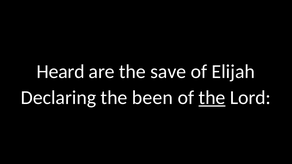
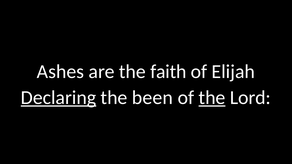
Heard: Heard -> Ashes
save: save -> faith
Declaring underline: none -> present
